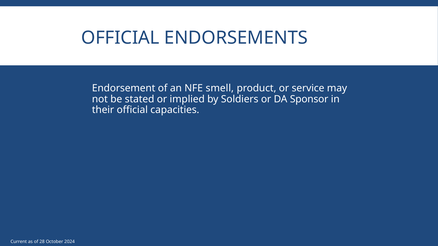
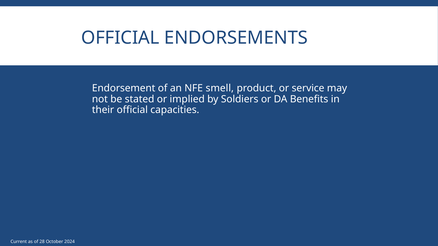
Sponsor: Sponsor -> Benefits
